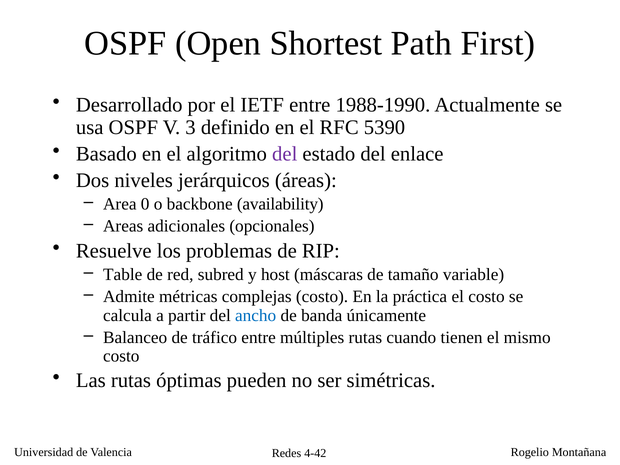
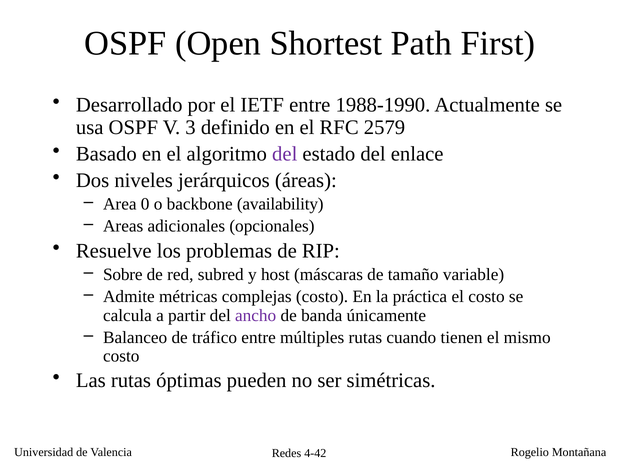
5390: 5390 -> 2579
Table: Table -> Sobre
ancho colour: blue -> purple
